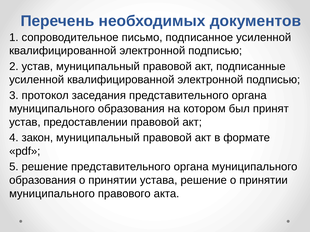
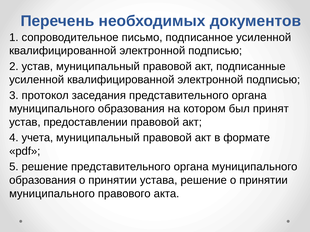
закон: закон -> учета
